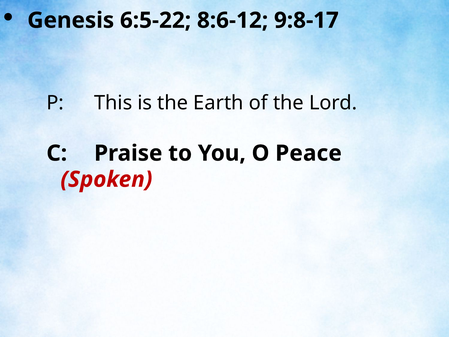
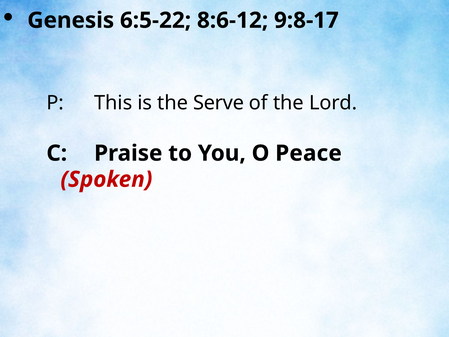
Earth: Earth -> Serve
